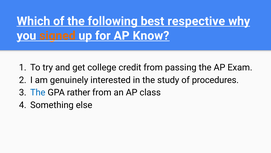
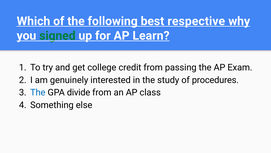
signed colour: orange -> green
Know: Know -> Learn
rather: rather -> divide
